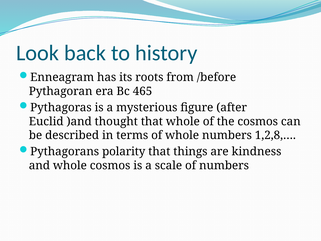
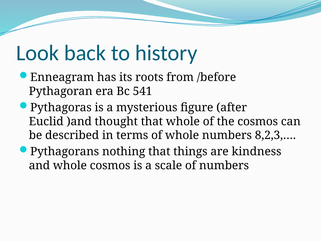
465: 465 -> 541
1,2,8,…: 1,2,8,… -> 8,2,3,…
polarity: polarity -> nothing
